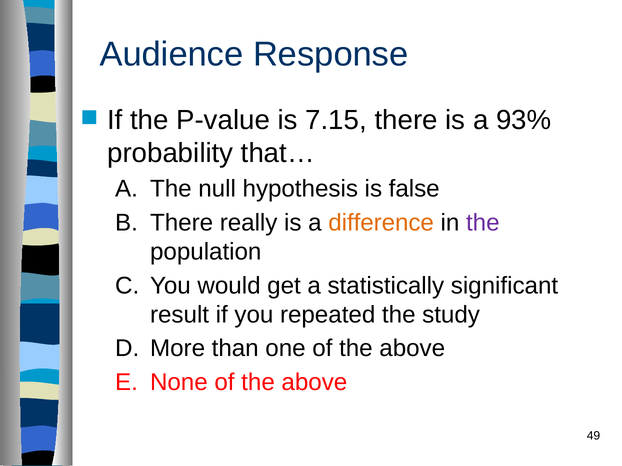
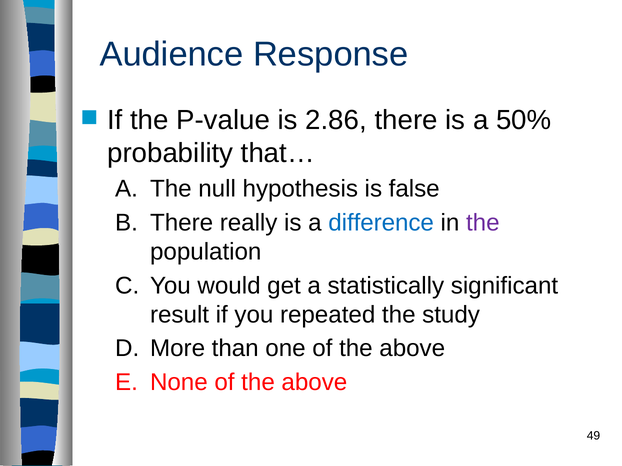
7.15: 7.15 -> 2.86
93%: 93% -> 50%
difference colour: orange -> blue
